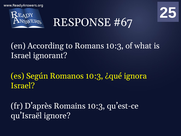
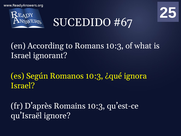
RESPONSE: RESPONSE -> SUCEDIDO
